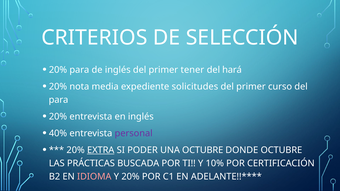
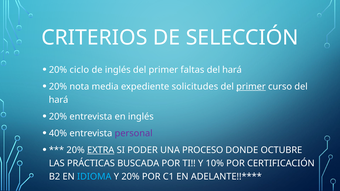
20% para: para -> ciclo
tener: tener -> faltas
primer at (251, 87) underline: none -> present
para at (59, 100): para -> hará
UNA OCTUBRE: OCTUBRE -> PROCESO
IDIOMA colour: pink -> light blue
